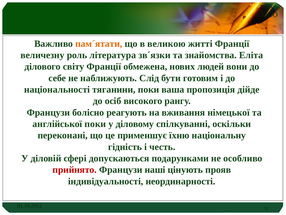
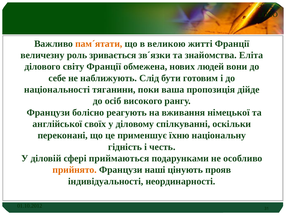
література: література -> зривається
англійської поки: поки -> своїх
допускаються: допускаються -> приймаються
прийнято colour: red -> orange
